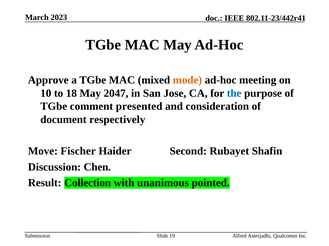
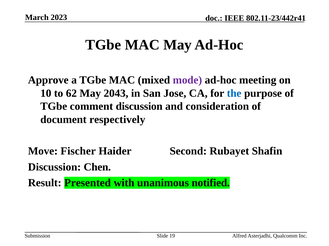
mode colour: orange -> purple
18: 18 -> 62
2047: 2047 -> 2043
comment presented: presented -> discussion
Collection: Collection -> Presented
pointed: pointed -> notified
